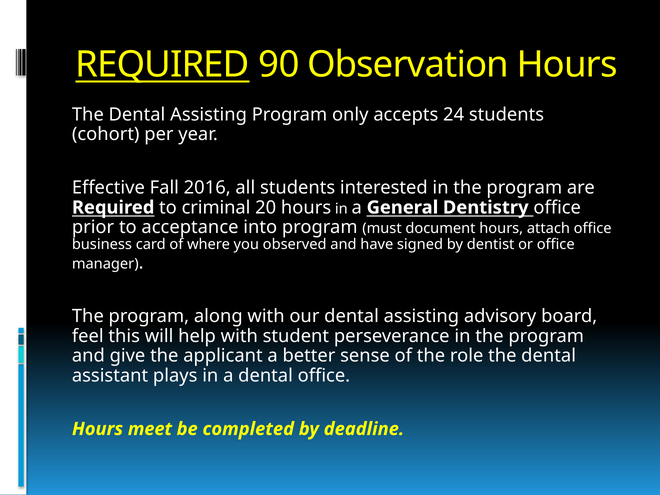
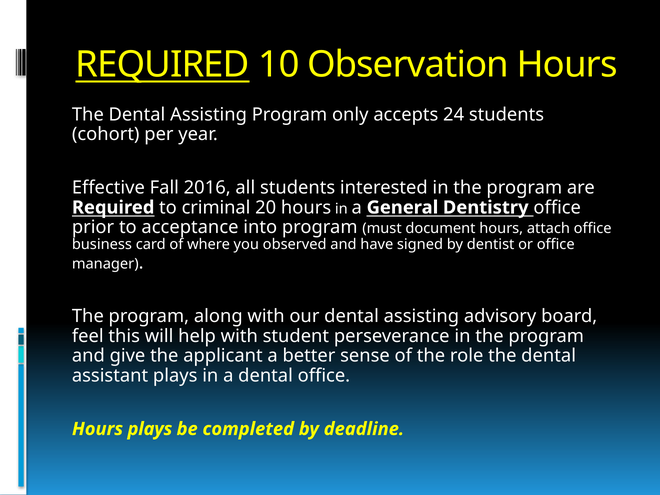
90: 90 -> 10
Hours meet: meet -> plays
